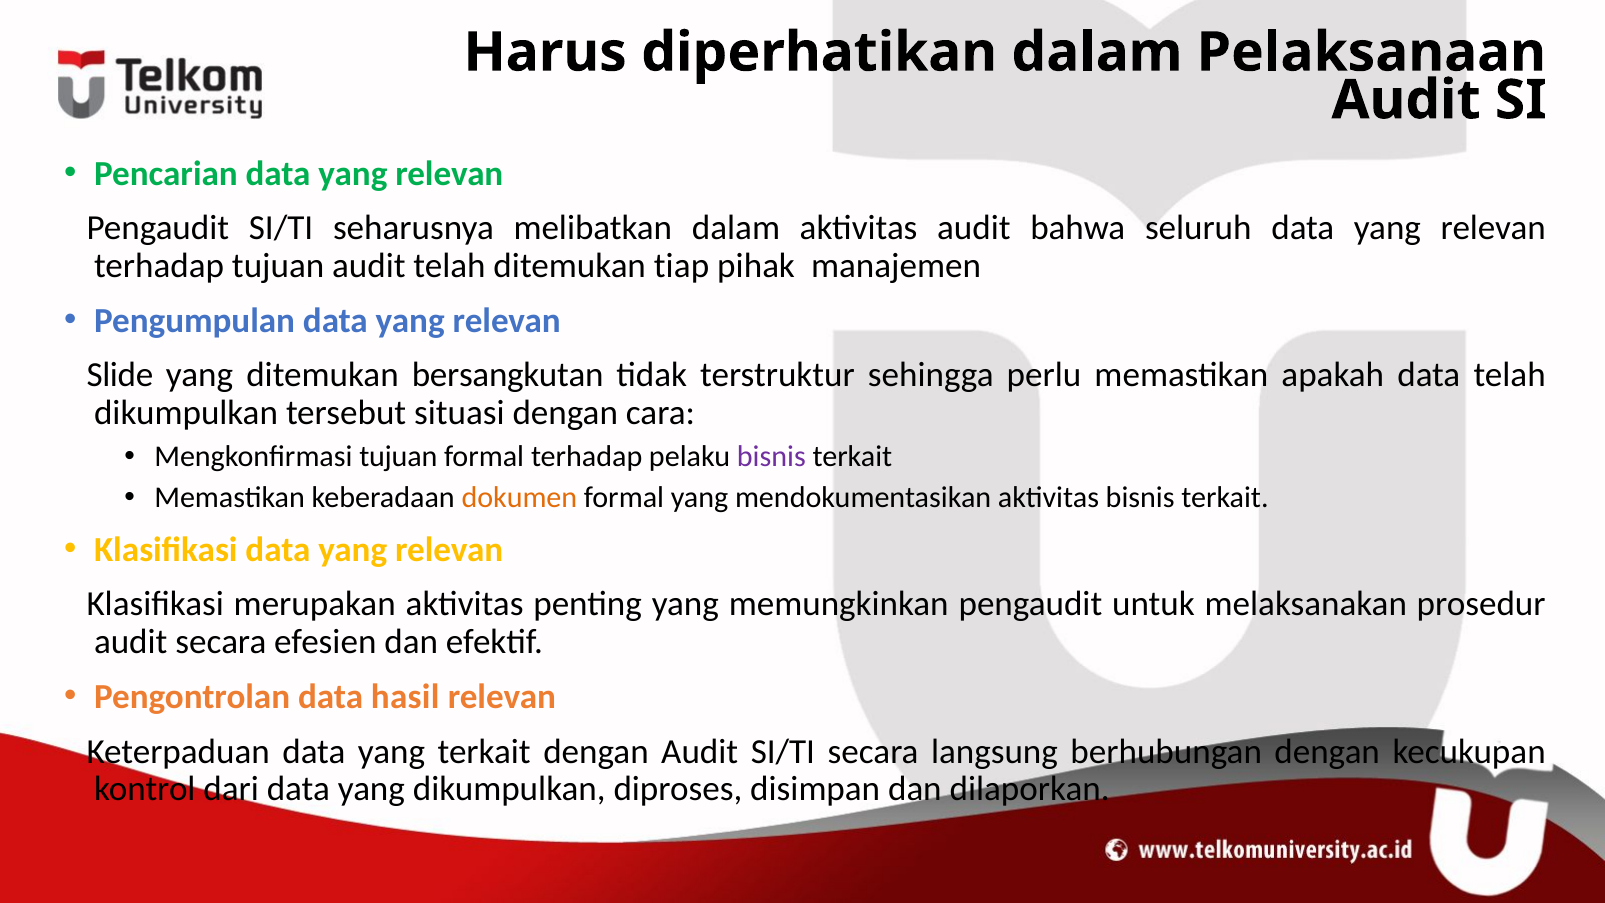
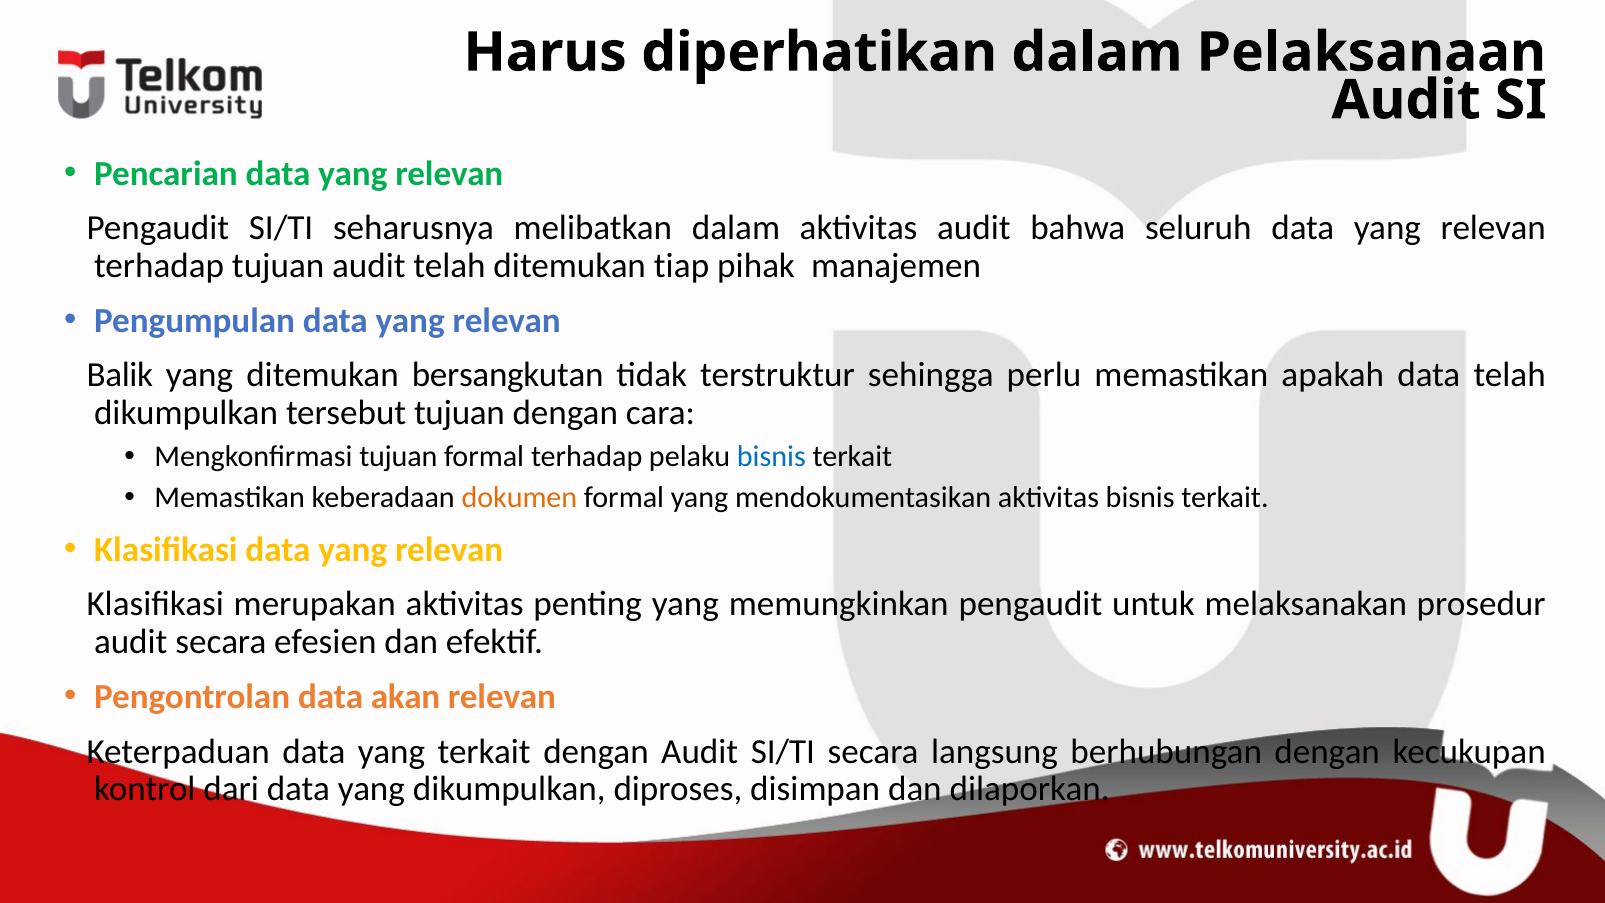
Slide: Slide -> Balik
tersebut situasi: situasi -> tujuan
bisnis at (771, 457) colour: purple -> blue
hasil: hasil -> akan
